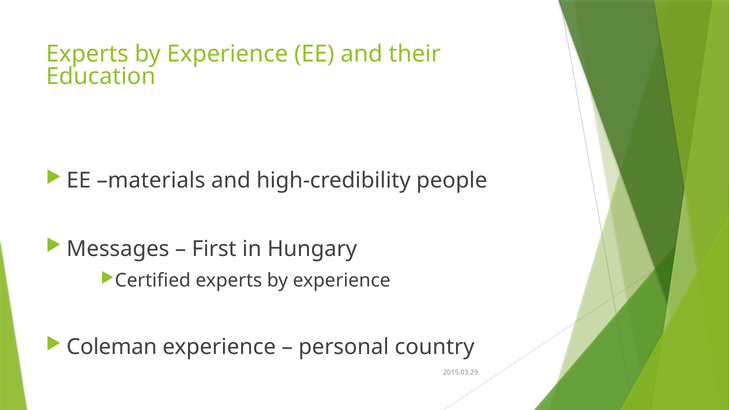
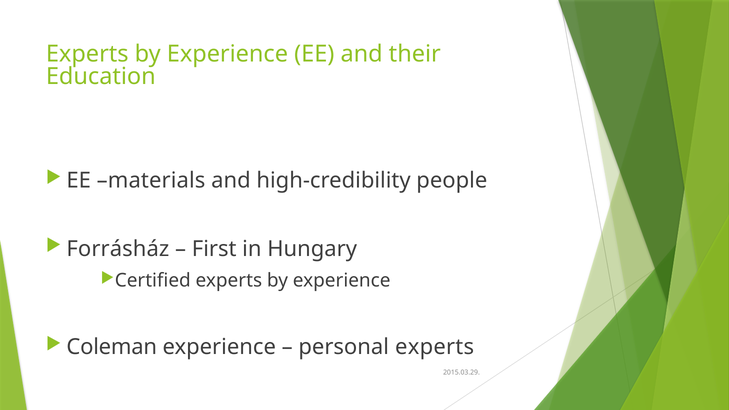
Messages: Messages -> Forrásház
personal country: country -> experts
